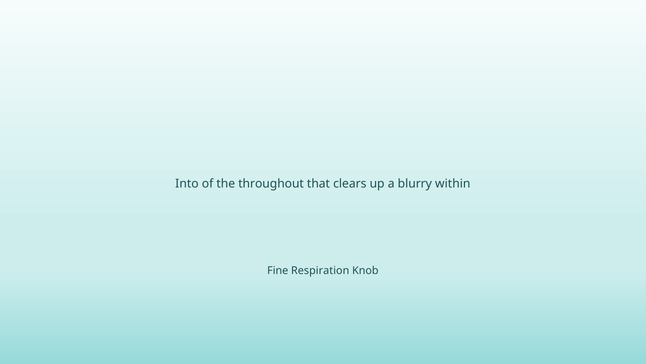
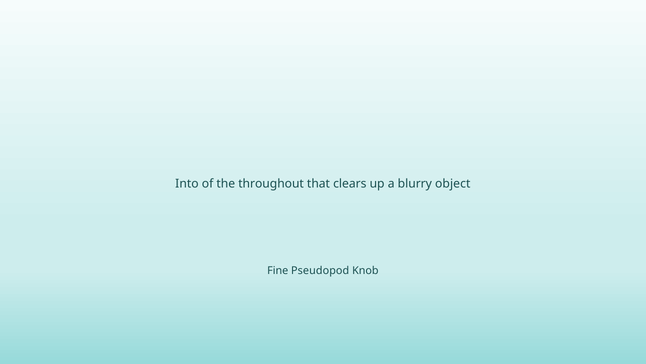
within: within -> object
Respiration: Respiration -> Pseudopod
